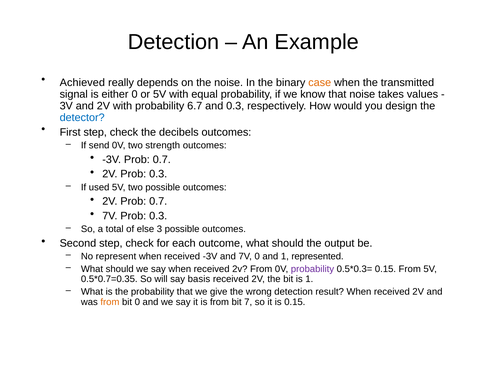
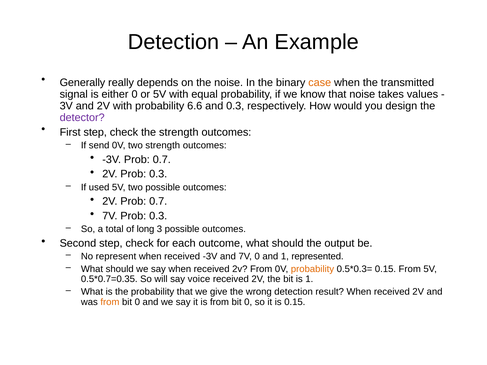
Achieved: Achieved -> Generally
6.7: 6.7 -> 6.6
detector colour: blue -> purple
the decibels: decibels -> strength
else: else -> long
probability at (312, 269) colour: purple -> orange
basis: basis -> voice
is from bit 7: 7 -> 0
